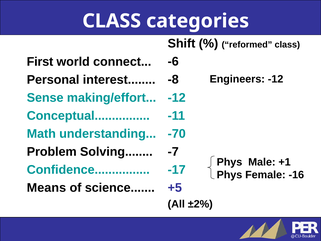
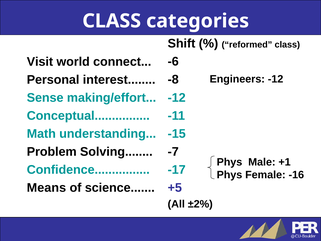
First: First -> Visit
-70: -70 -> -15
